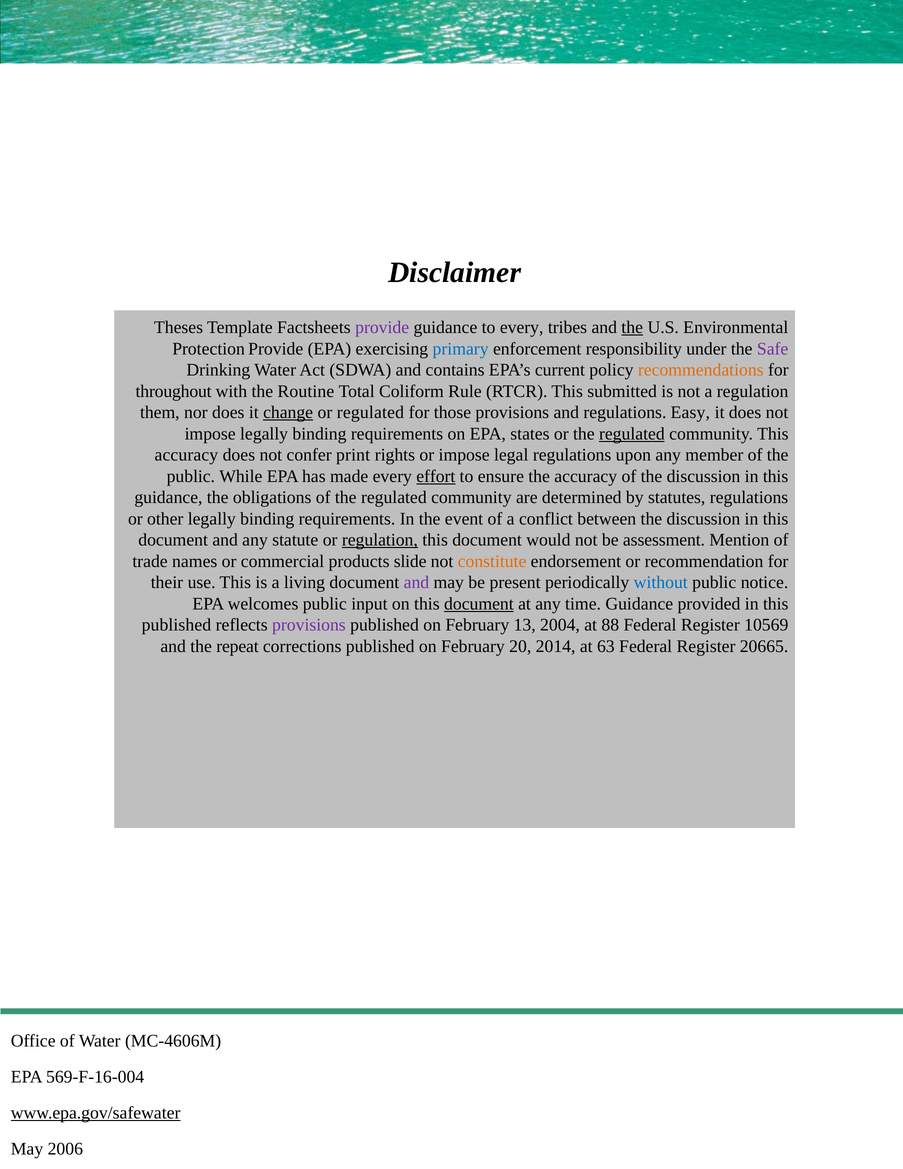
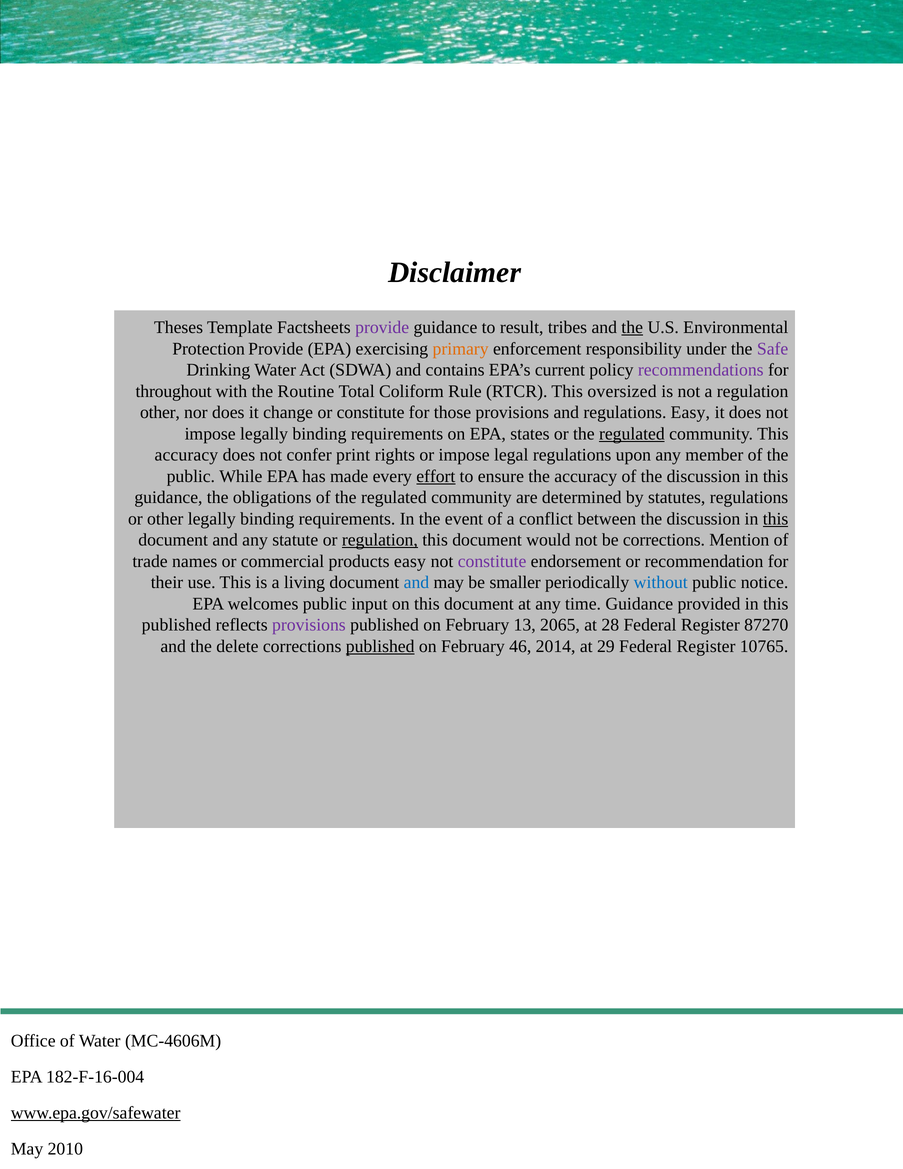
to every: every -> result
primary colour: blue -> orange
recommendations colour: orange -> purple
submitted: submitted -> oversized
them at (160, 412): them -> other
change underline: present -> none
or regulated: regulated -> constitute
this at (776, 519) underline: none -> present
be assessment: assessment -> corrections
products slide: slide -> easy
constitute at (492, 561) colour: orange -> purple
and at (416, 582) colour: purple -> blue
present: present -> smaller
document at (479, 604) underline: present -> none
2004: 2004 -> 2065
88: 88 -> 28
10569: 10569 -> 87270
repeat: repeat -> delete
published at (380, 646) underline: none -> present
20: 20 -> 46
63: 63 -> 29
20665: 20665 -> 10765
569-F-16-004: 569-F-16-004 -> 182-F-16-004
2006: 2006 -> 2010
